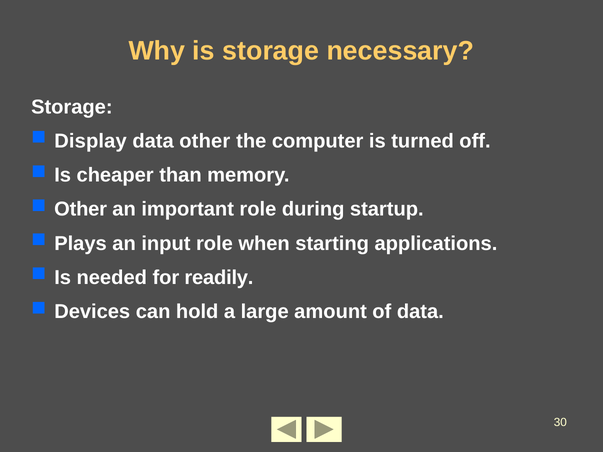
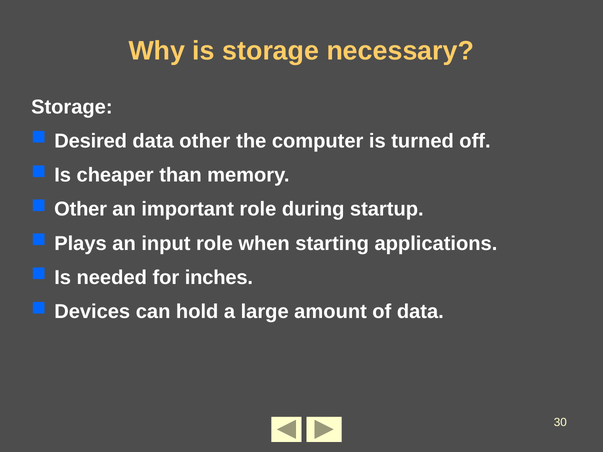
Display: Display -> Desired
readily: readily -> inches
